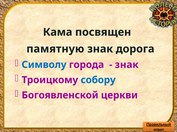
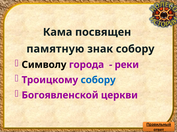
знак дорога: дорога -> собору
Символу colour: blue -> black
знак at (127, 65): знак -> реки
